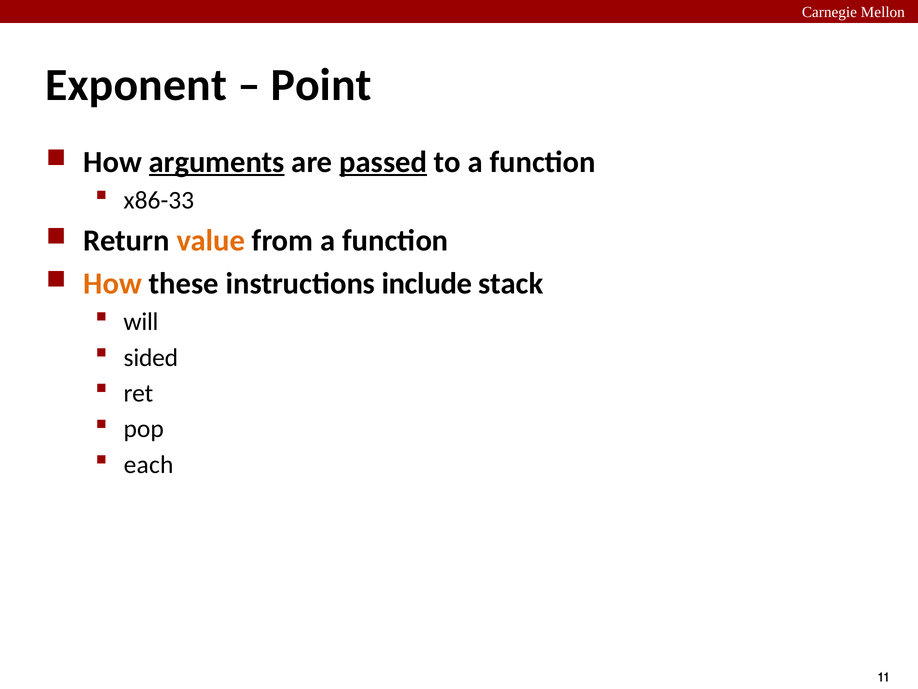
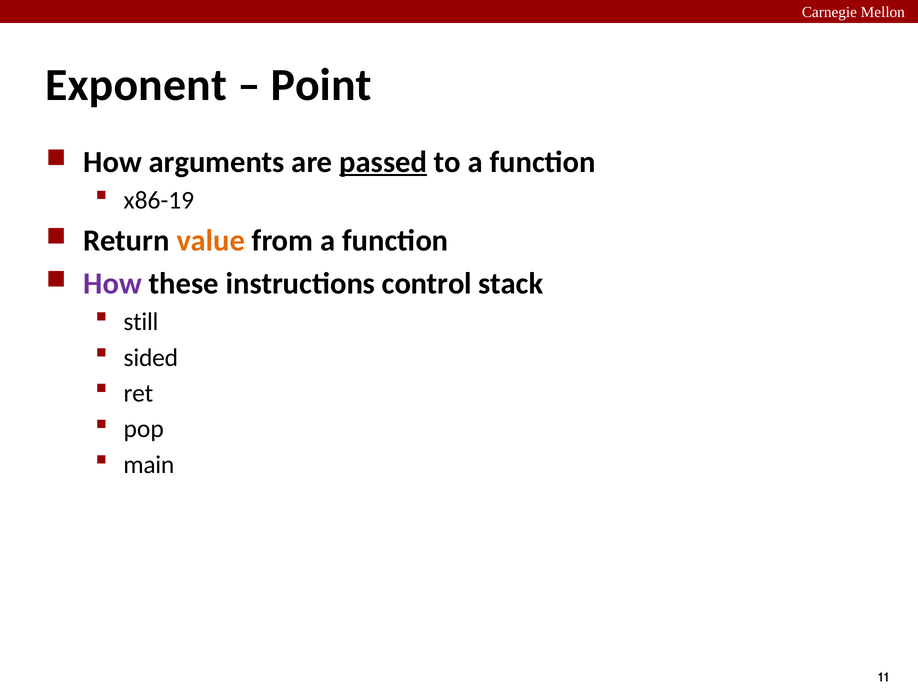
arguments underline: present -> none
x86-33: x86-33 -> x86-19
How at (113, 283) colour: orange -> purple
include: include -> control
will: will -> still
each: each -> main
